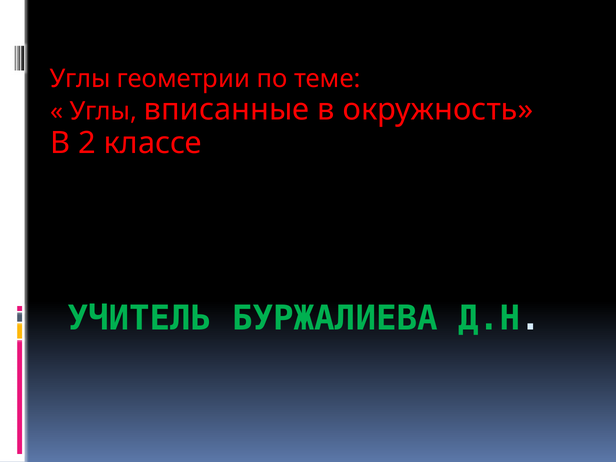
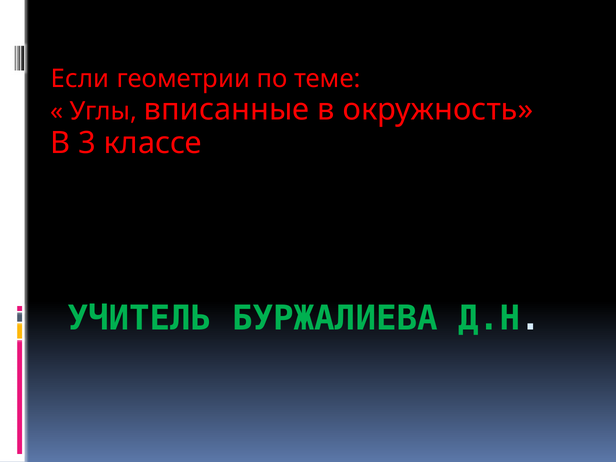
Углы at (80, 79): Углы -> Если
2: 2 -> 3
